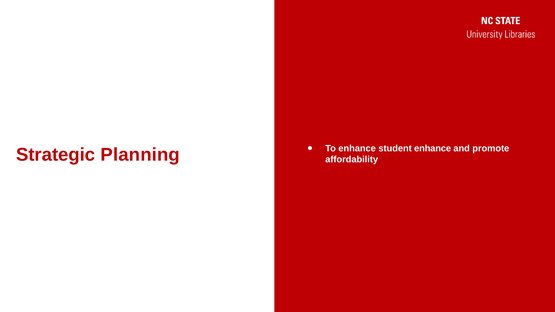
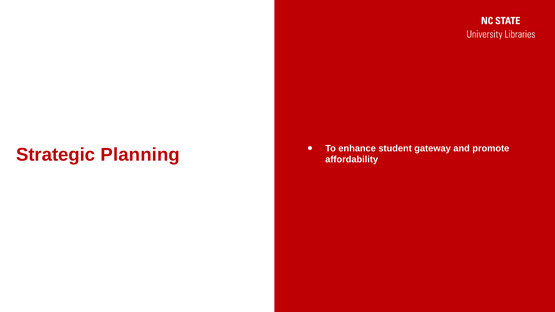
student enhance: enhance -> gateway
